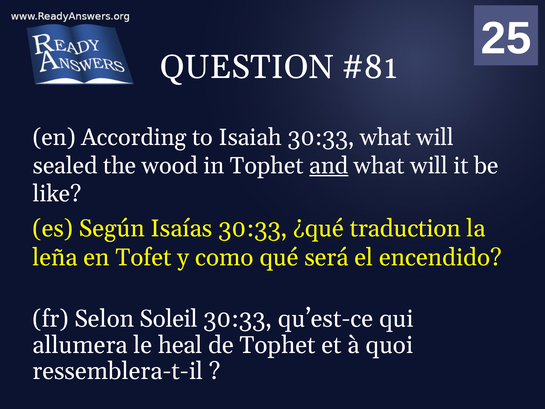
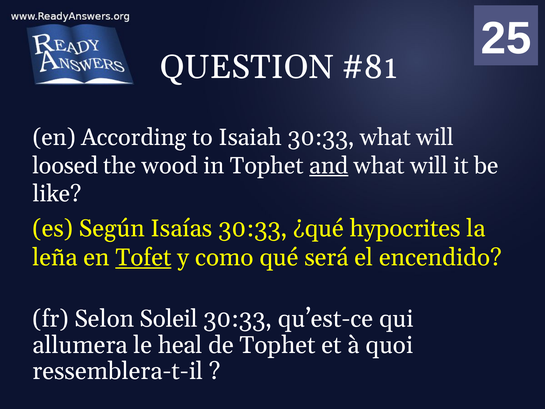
sealed: sealed -> loosed
traduction: traduction -> hypocrites
Tofet underline: none -> present
